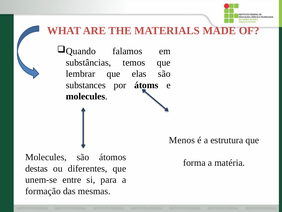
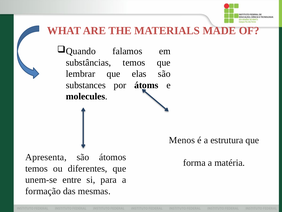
Molecules at (46, 157): Molecules -> Apresenta
destas at (37, 168): destas -> temos
